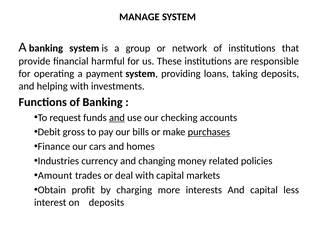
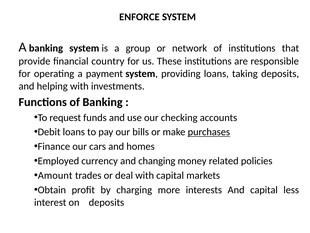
MANAGE: MANAGE -> ENFORCE
harmful: harmful -> country
and at (117, 117) underline: present -> none
Debit gross: gross -> loans
Industries: Industries -> Employed
